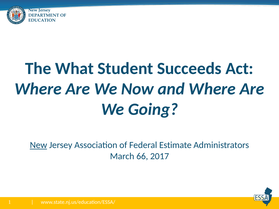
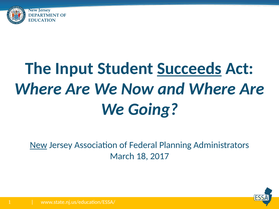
What: What -> Input
Succeeds underline: none -> present
Estimate: Estimate -> Planning
66: 66 -> 18
